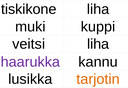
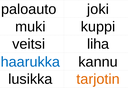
tiskikone: tiskikone -> paloauto
liha at (98, 9): liha -> joki
haarukka colour: purple -> blue
